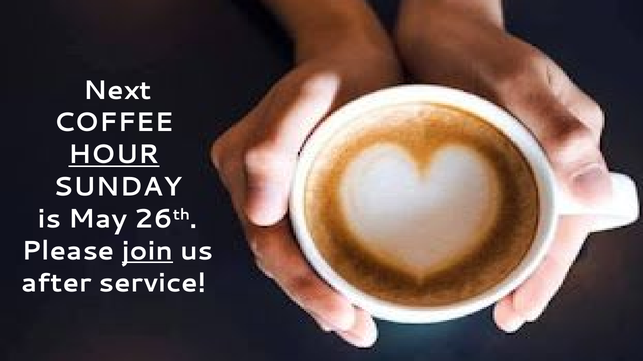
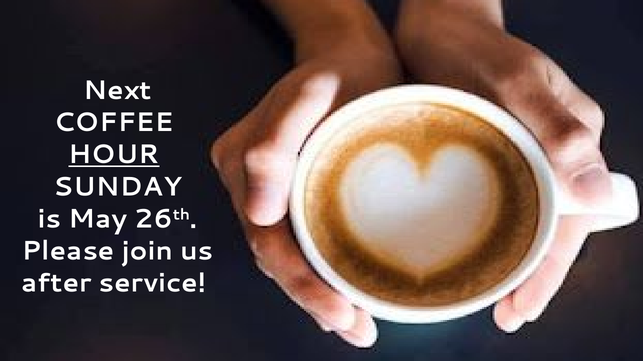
join underline: present -> none
